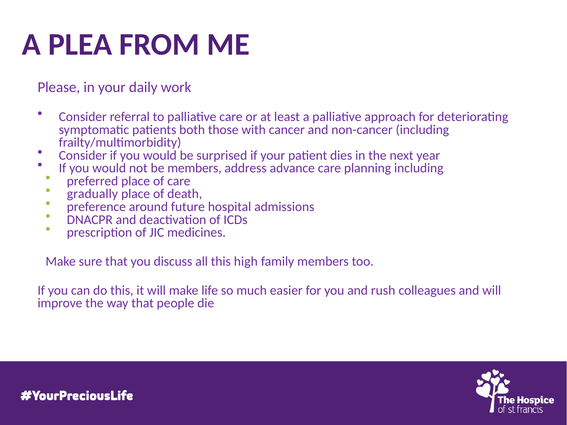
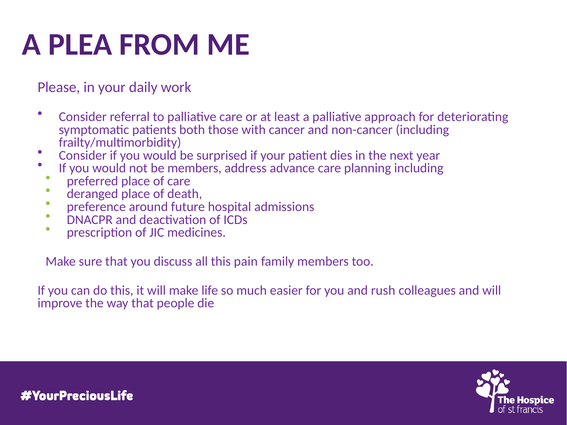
gradually: gradually -> deranged
high: high -> pain
